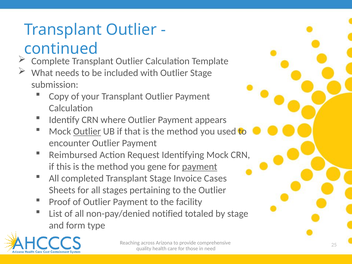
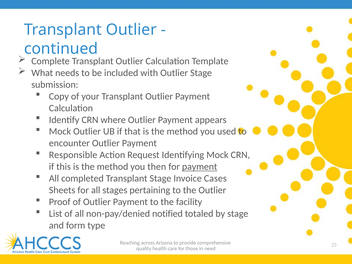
Outlier at (87, 132) underline: present -> none
Reimbursed: Reimbursed -> Responsible
gene: gene -> then
